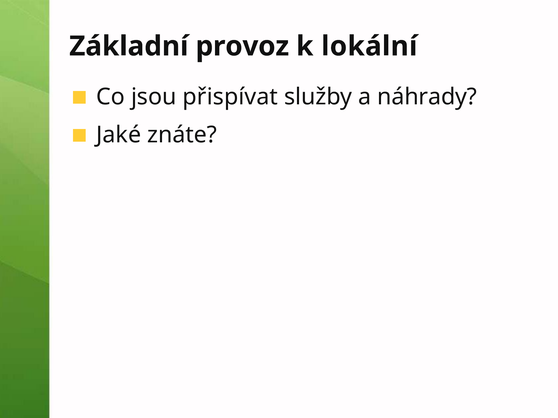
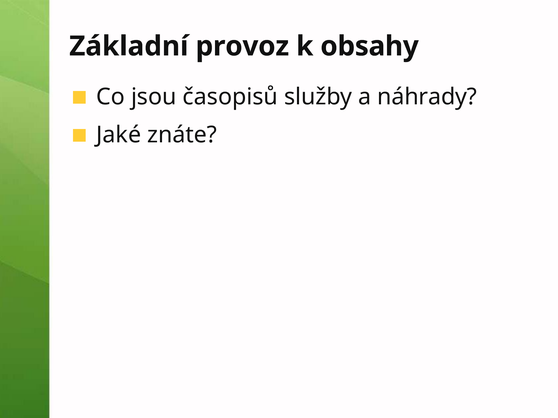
lokální: lokální -> obsahy
přispívat: přispívat -> časopisů
